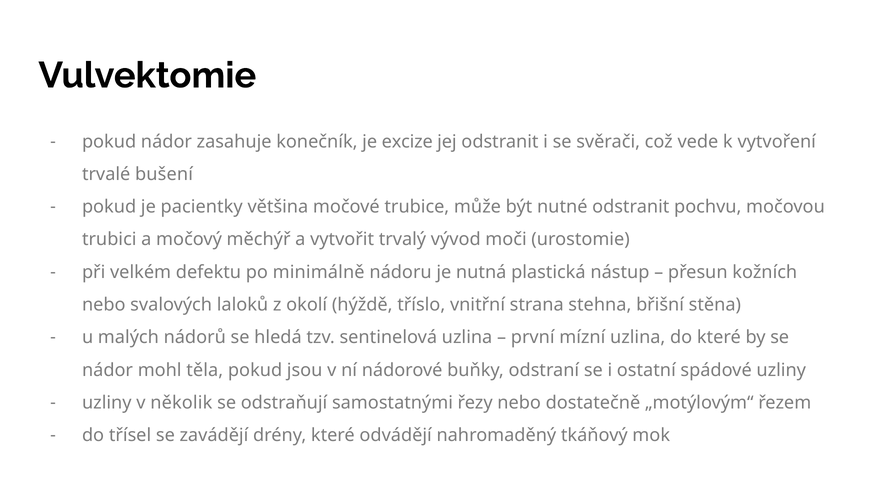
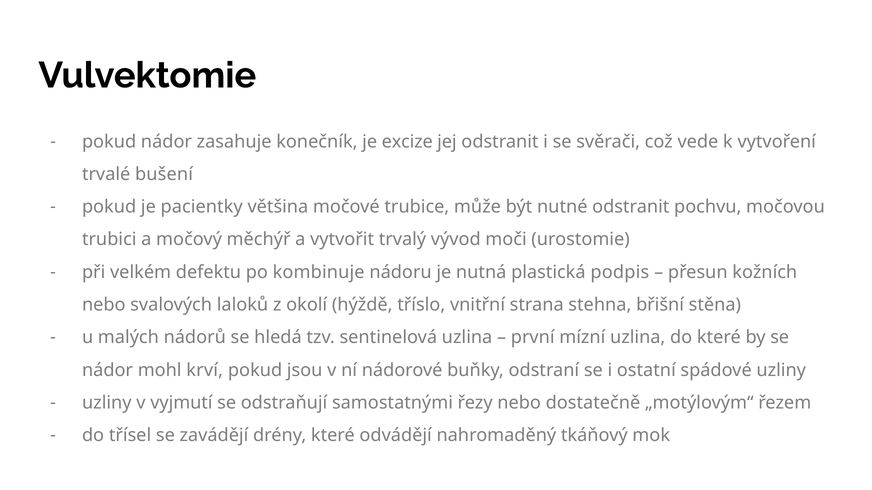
minimálně: minimálně -> kombinuje
nástup: nástup -> podpis
těla: těla -> krví
několik: několik -> vyjmutí
